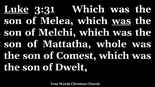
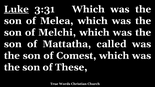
was at (121, 21) underline: present -> none
whole: whole -> called
Dwelt: Dwelt -> These
